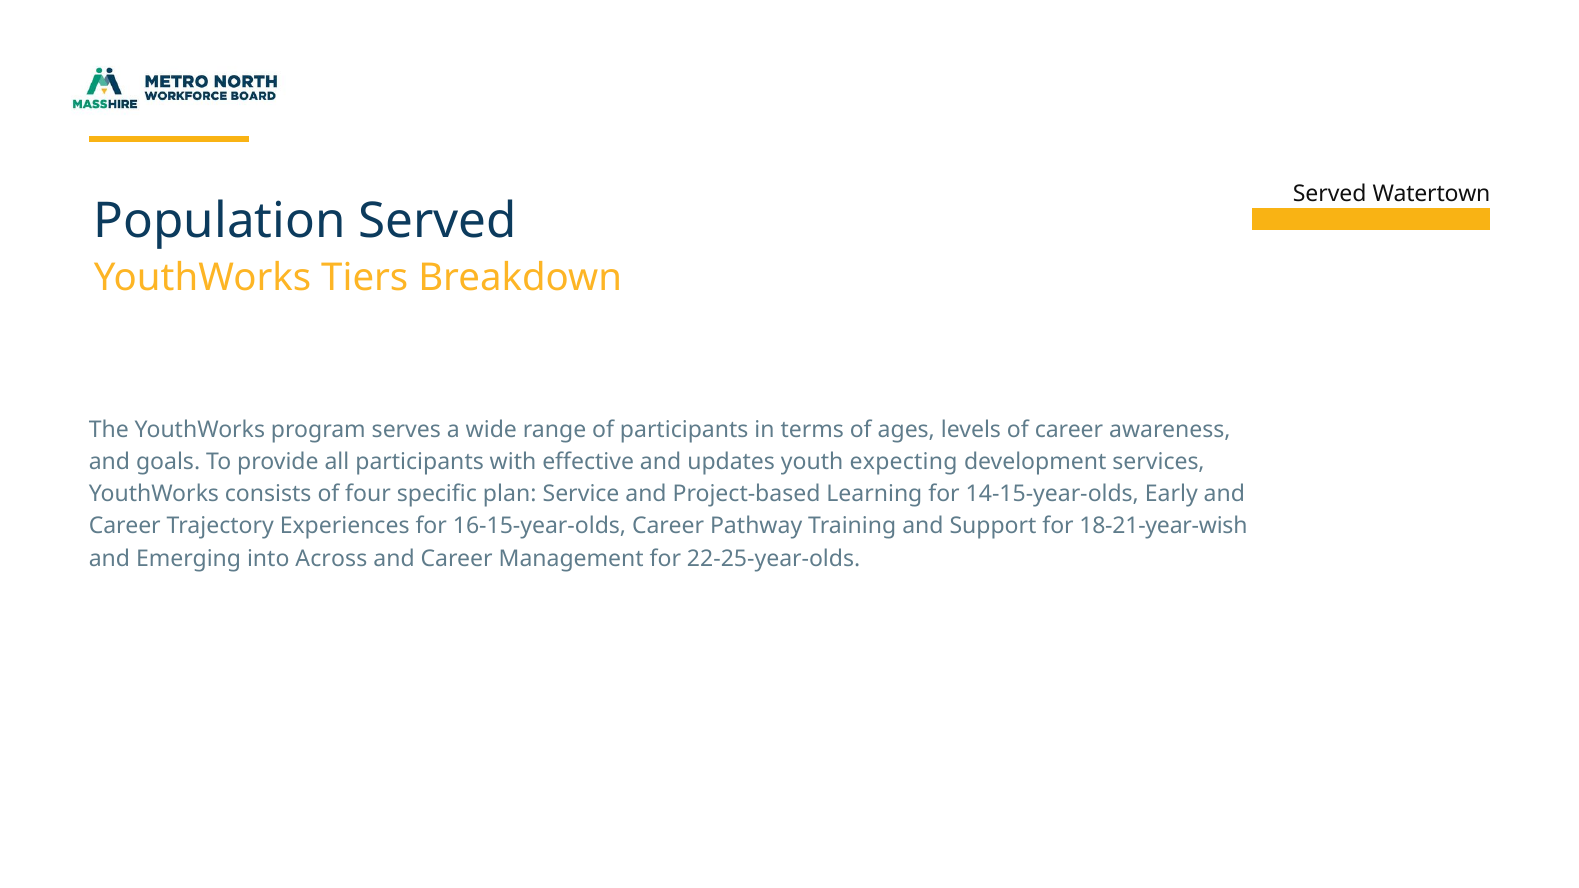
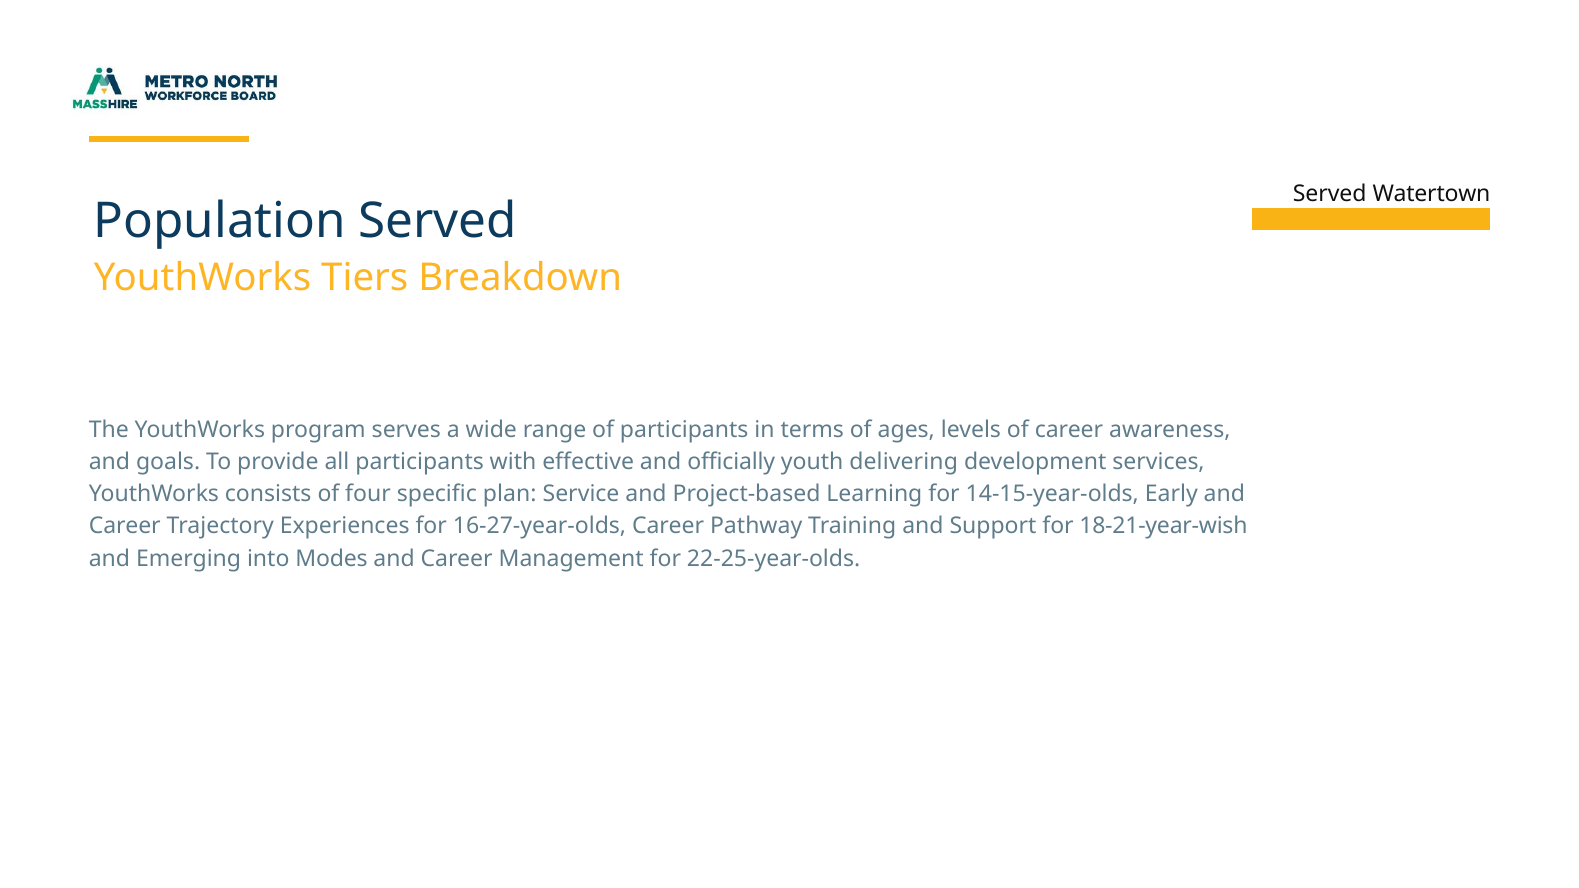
updates: updates -> officially
expecting: expecting -> delivering
16-15-year-olds: 16-15-year-olds -> 16-27-year-olds
Across: Across -> Modes
